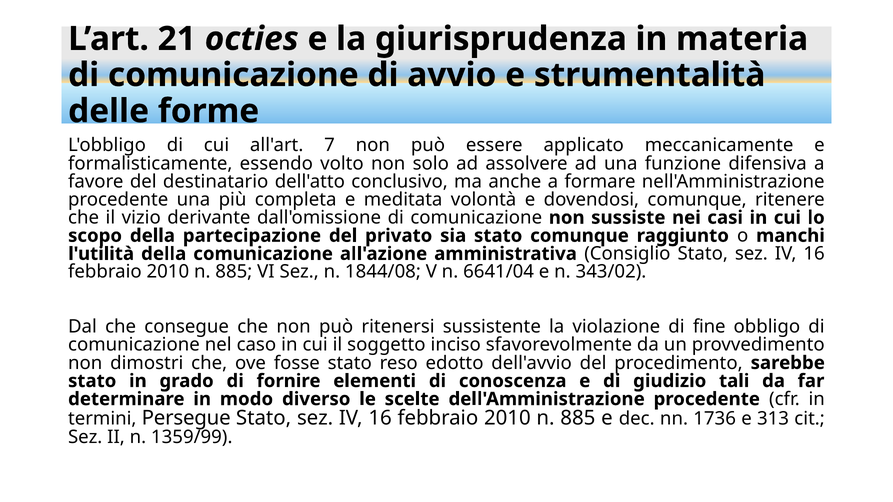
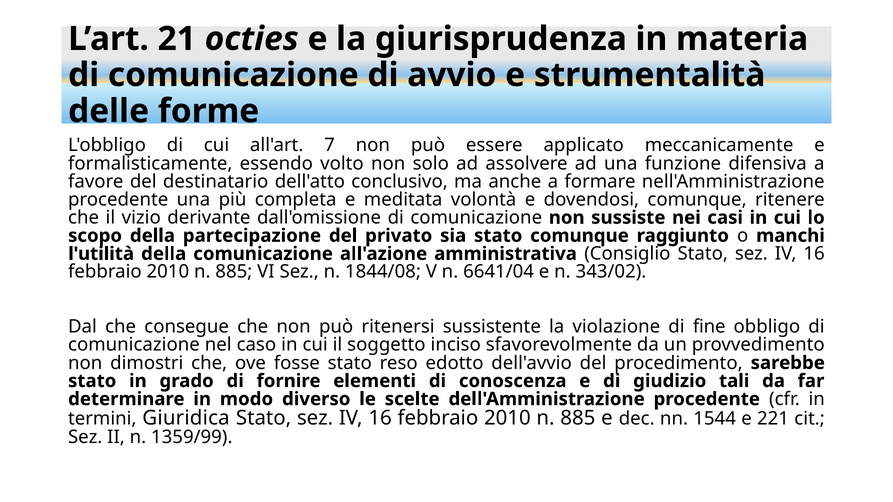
Persegue: Persegue -> Giuridica
1736: 1736 -> 1544
313: 313 -> 221
